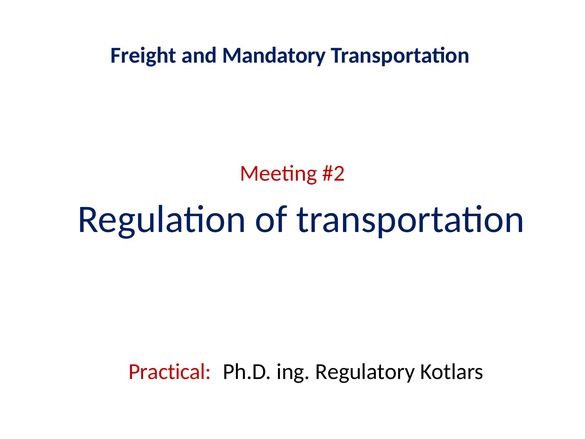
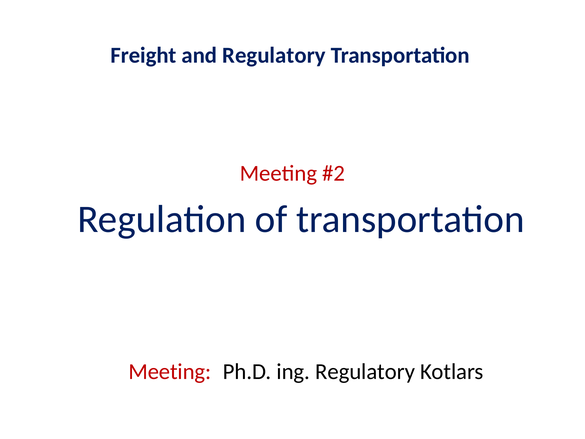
and Mandatory: Mandatory -> Regulatory
Practical at (170, 371): Practical -> Meeting
